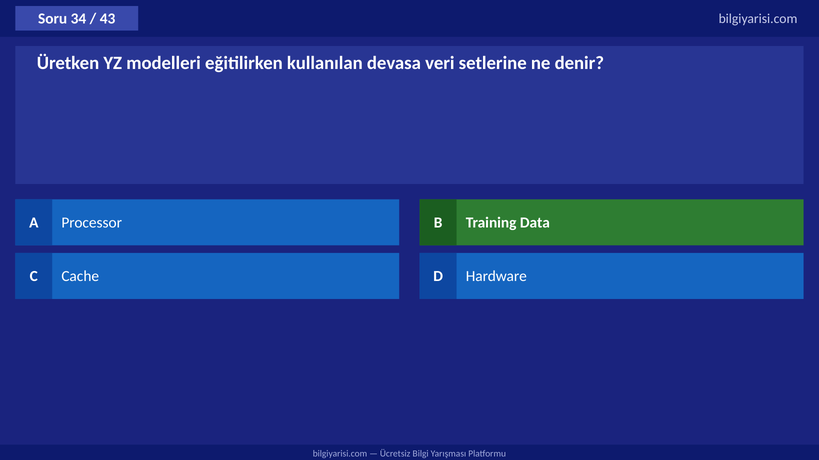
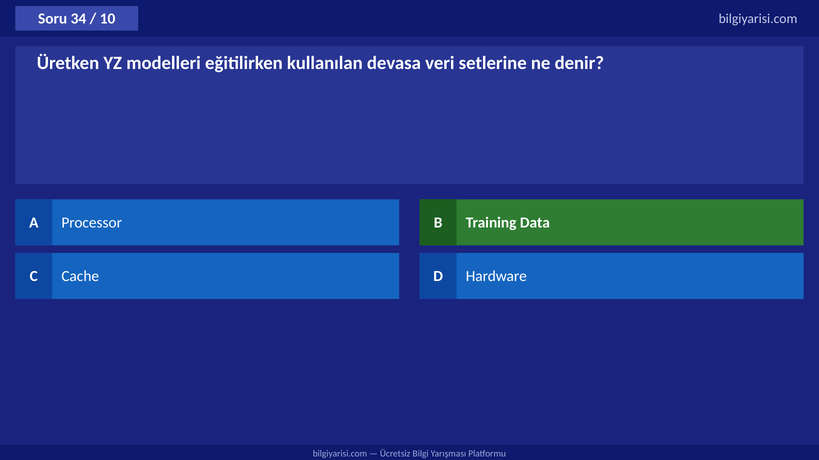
43: 43 -> 10
